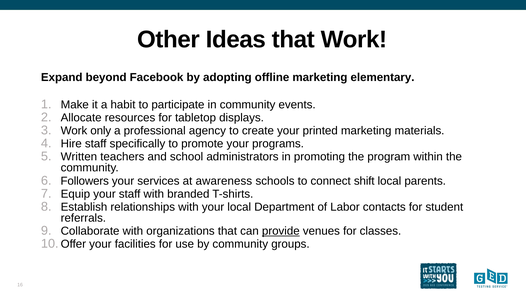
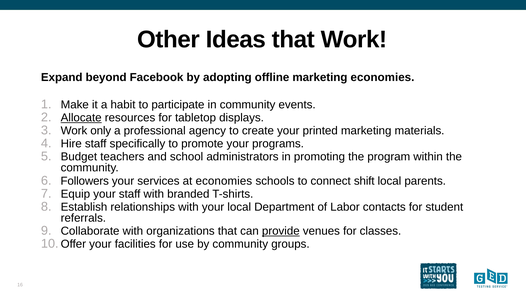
marketing elementary: elementary -> economies
Allocate underline: none -> present
Written: Written -> Budget
at awareness: awareness -> economies
